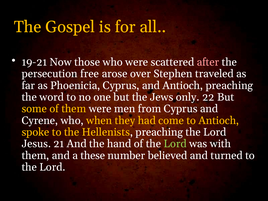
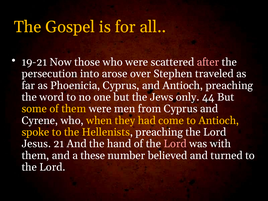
free: free -> into
22: 22 -> 44
Lord at (175, 144) colour: light green -> pink
